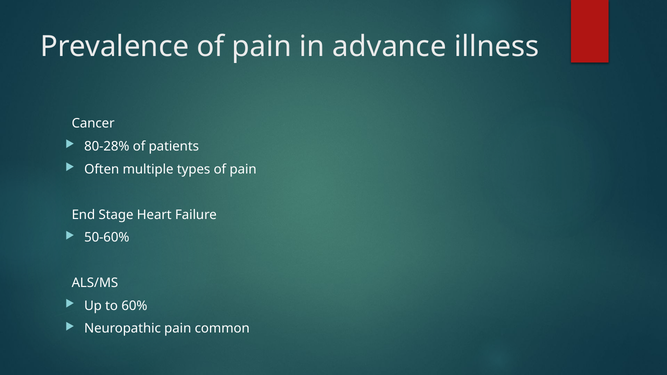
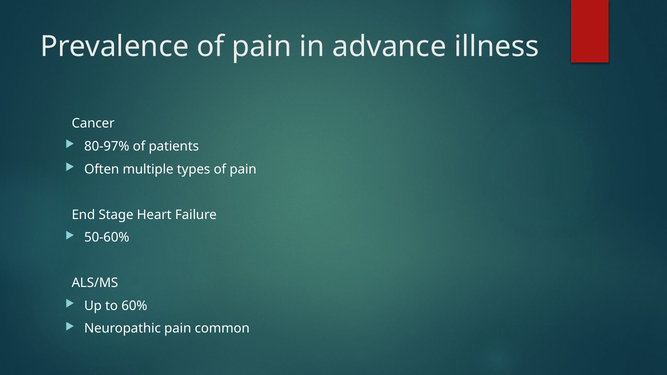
80-28%: 80-28% -> 80-97%
